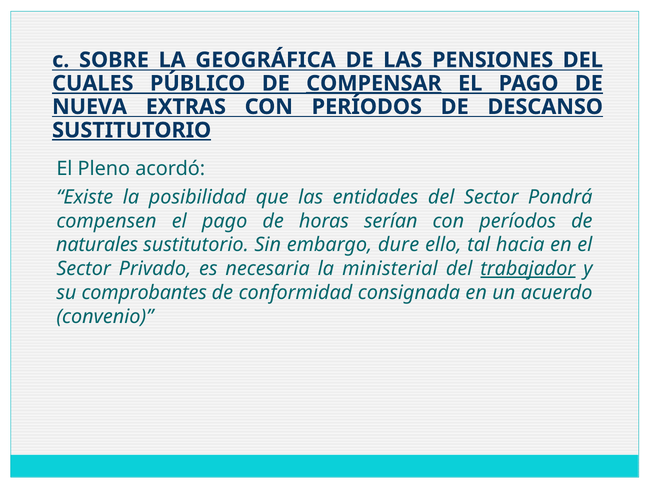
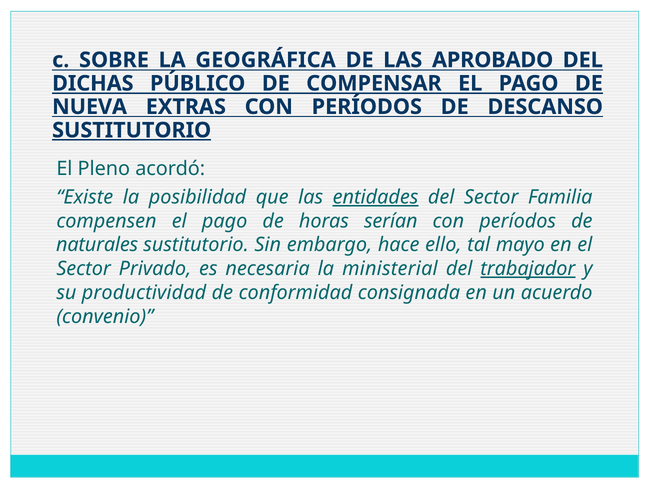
PENSIONES: PENSIONES -> APROBADO
CUALES: CUALES -> DICHAS
COMPENSAR underline: present -> none
entidades underline: none -> present
Pondrá: Pondrá -> Familia
dure: dure -> hace
hacia: hacia -> mayo
comprobantes: comprobantes -> productividad
